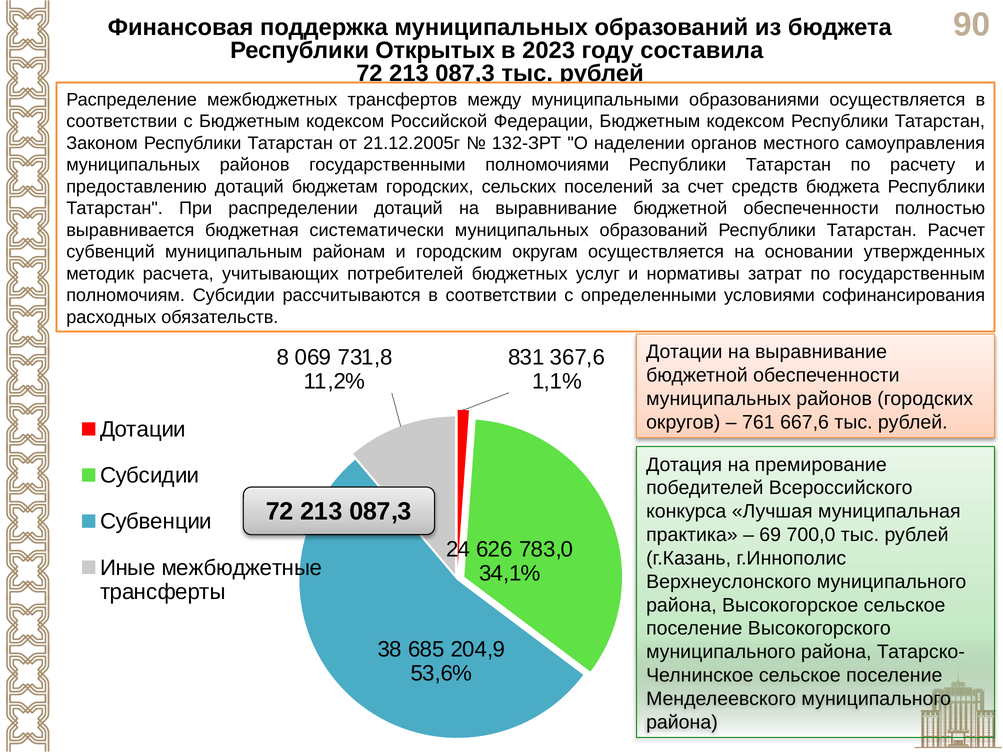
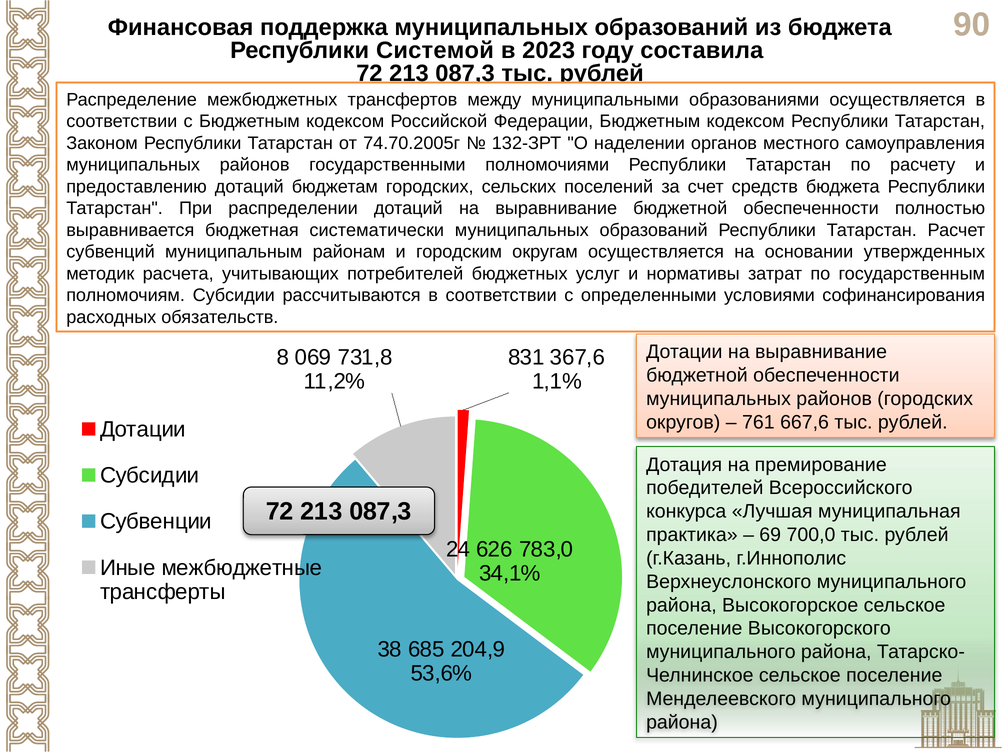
Открытых: Открытых -> Системой
21.12.2005г: 21.12.2005г -> 74.70.2005г
